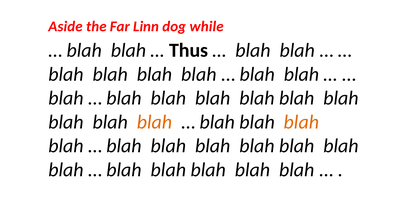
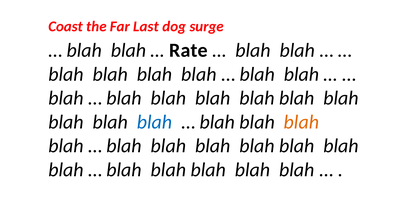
Aside: Aside -> Coast
Linn: Linn -> Last
while: while -> surge
Thus: Thus -> Rate
blah at (155, 122) colour: orange -> blue
